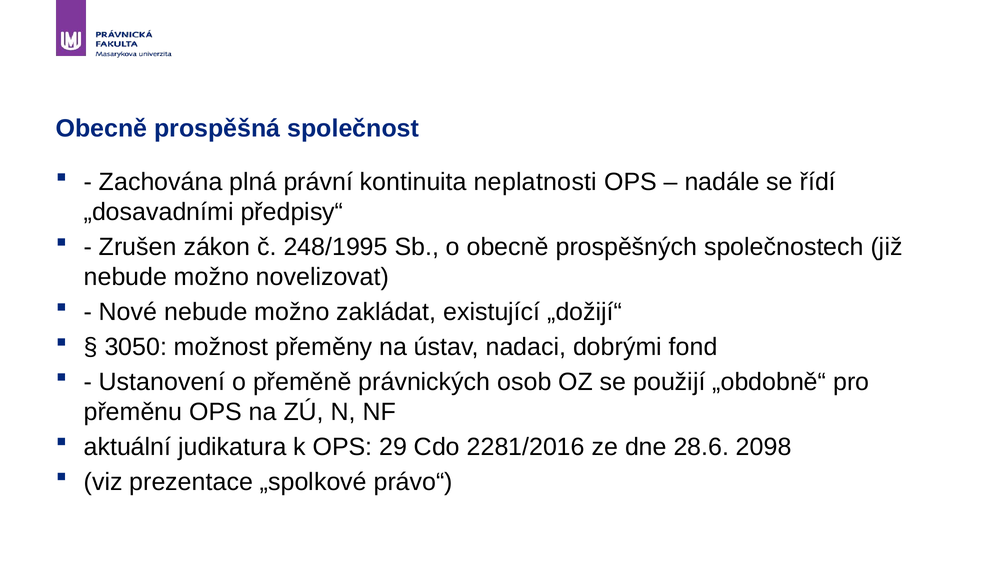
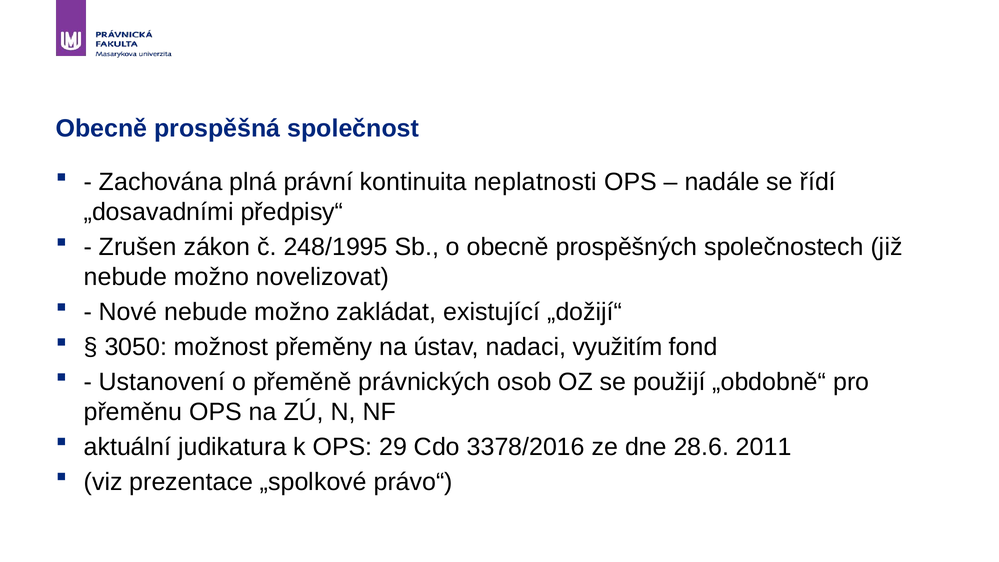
dobrými: dobrými -> využitím
2281/2016: 2281/2016 -> 3378/2016
2098: 2098 -> 2011
